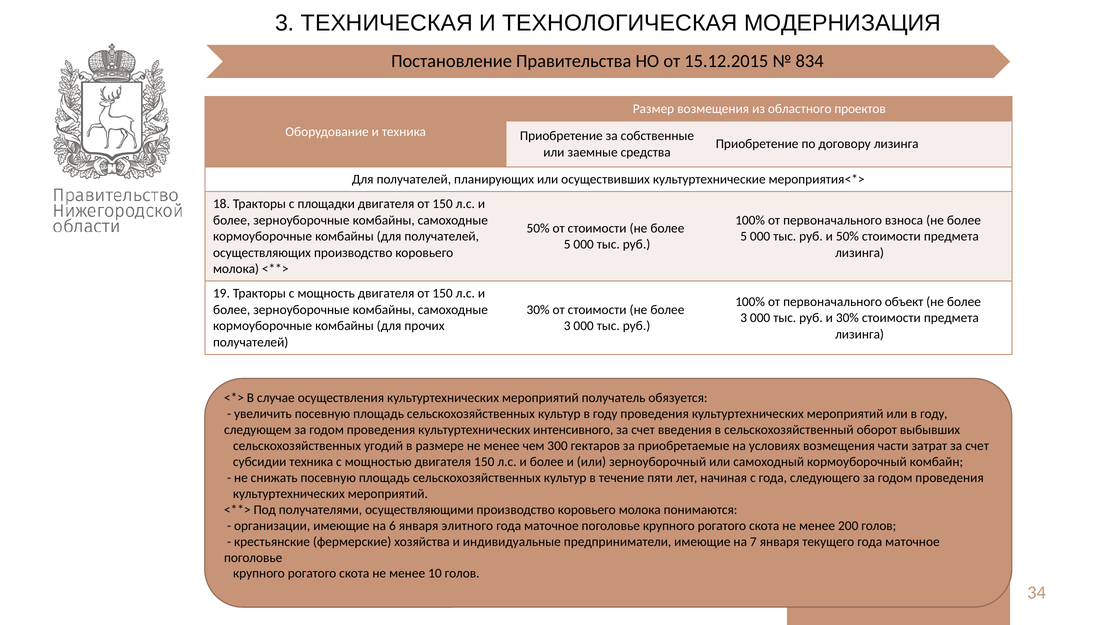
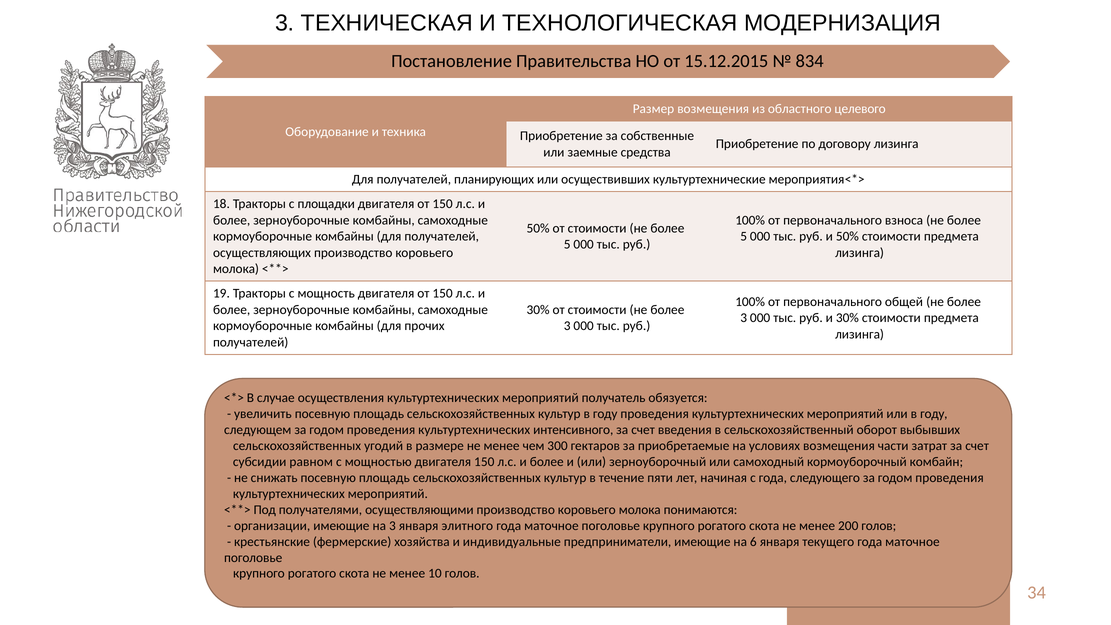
проектов: проектов -> целевого
объект: объект -> общей
субсидии техника: техника -> равном
на 6: 6 -> 3
7: 7 -> 6
